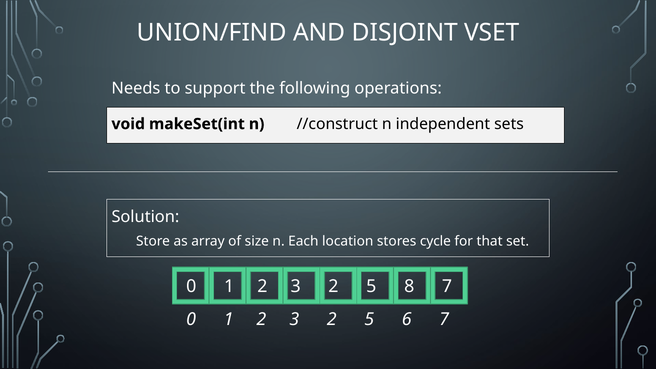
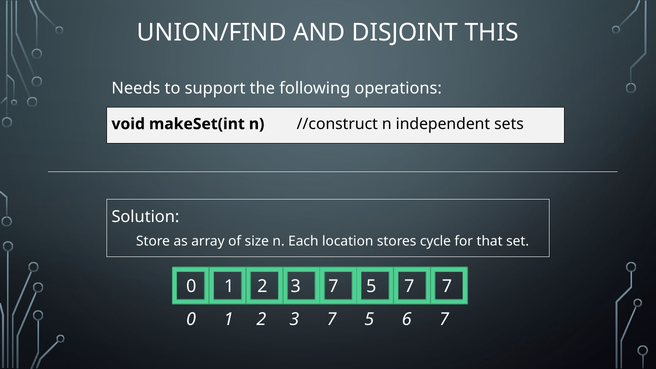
VSET: VSET -> THIS
2 at (333, 286): 2 -> 7
5 8: 8 -> 7
2 at (332, 319): 2 -> 7
